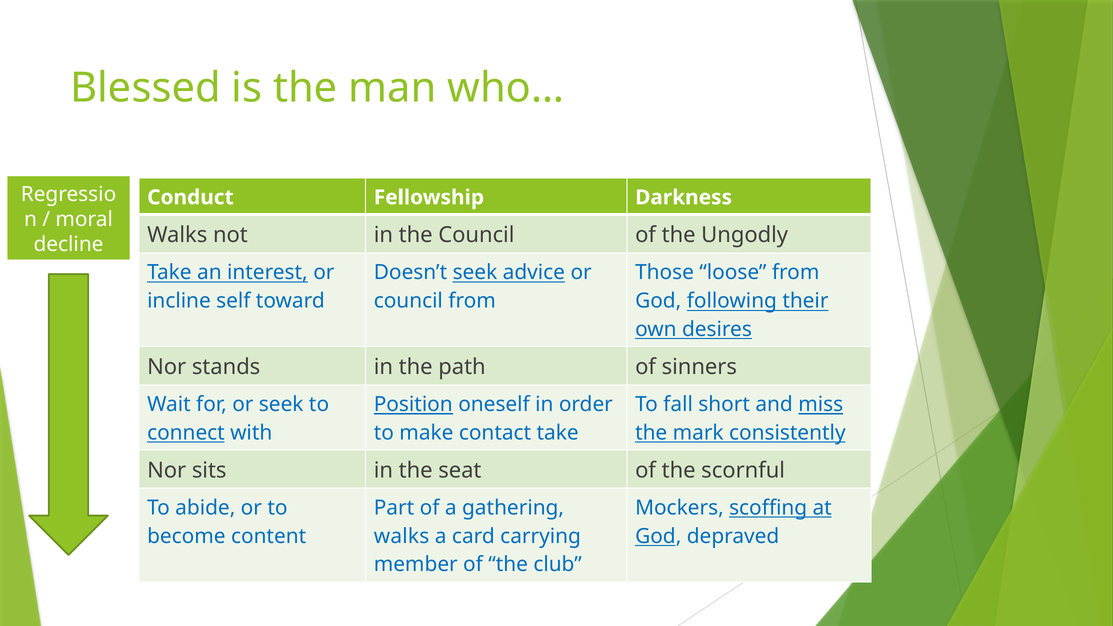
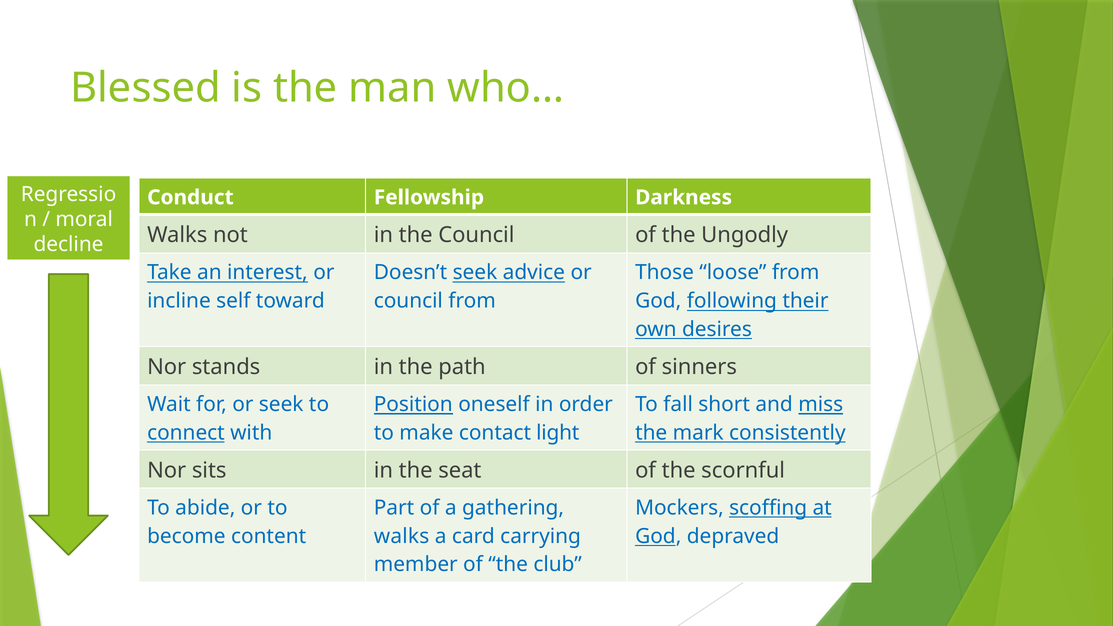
contact take: take -> light
